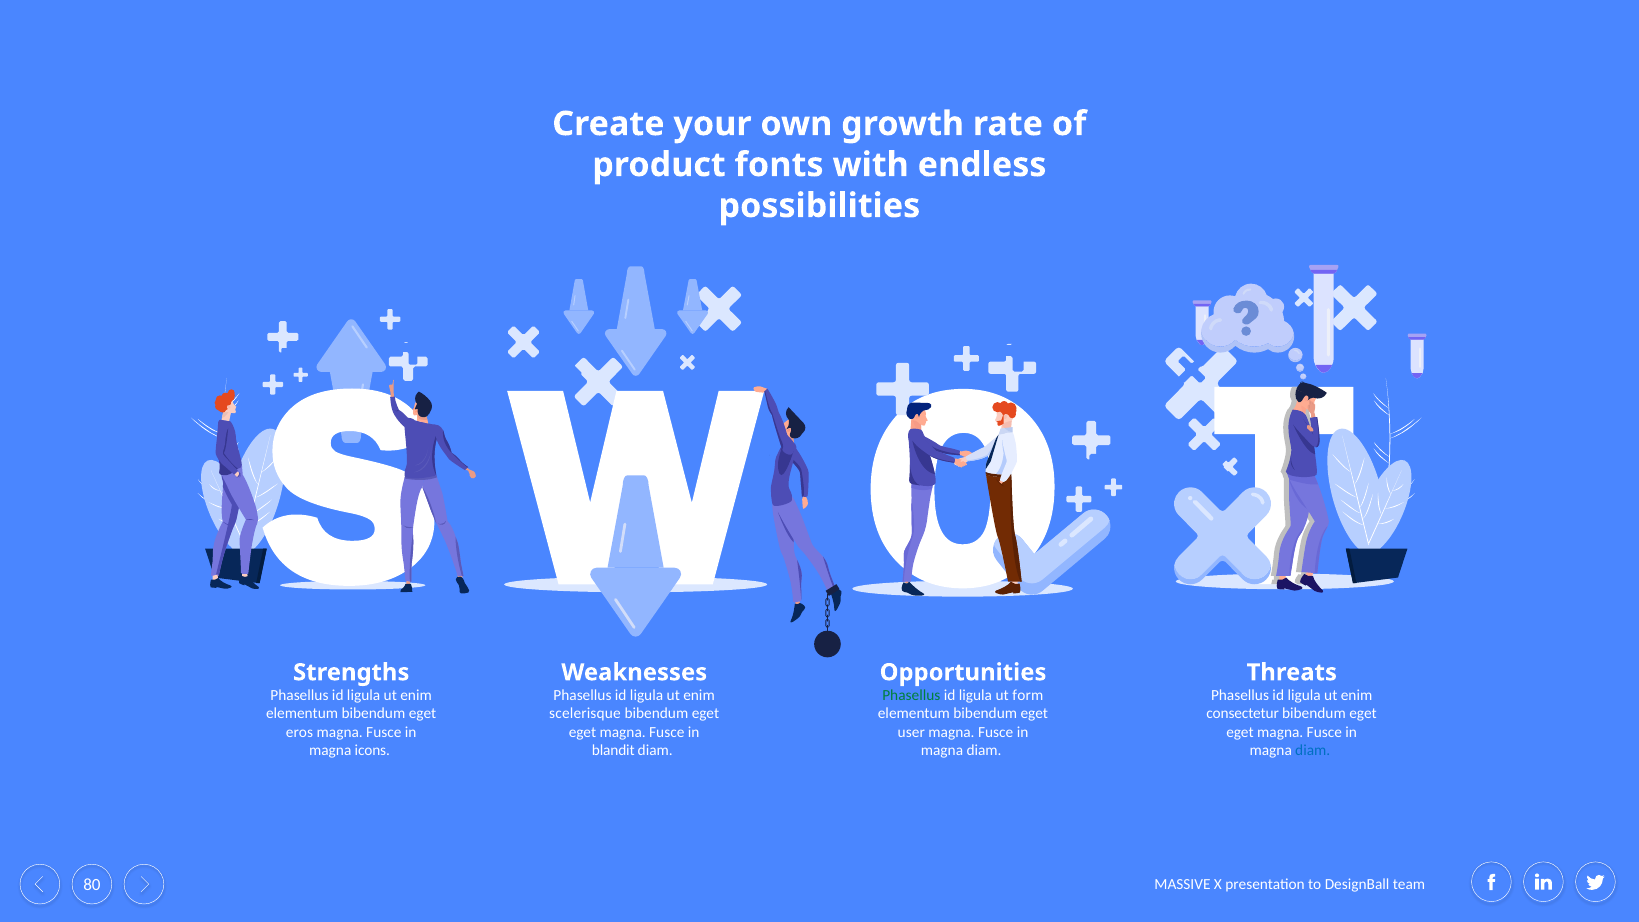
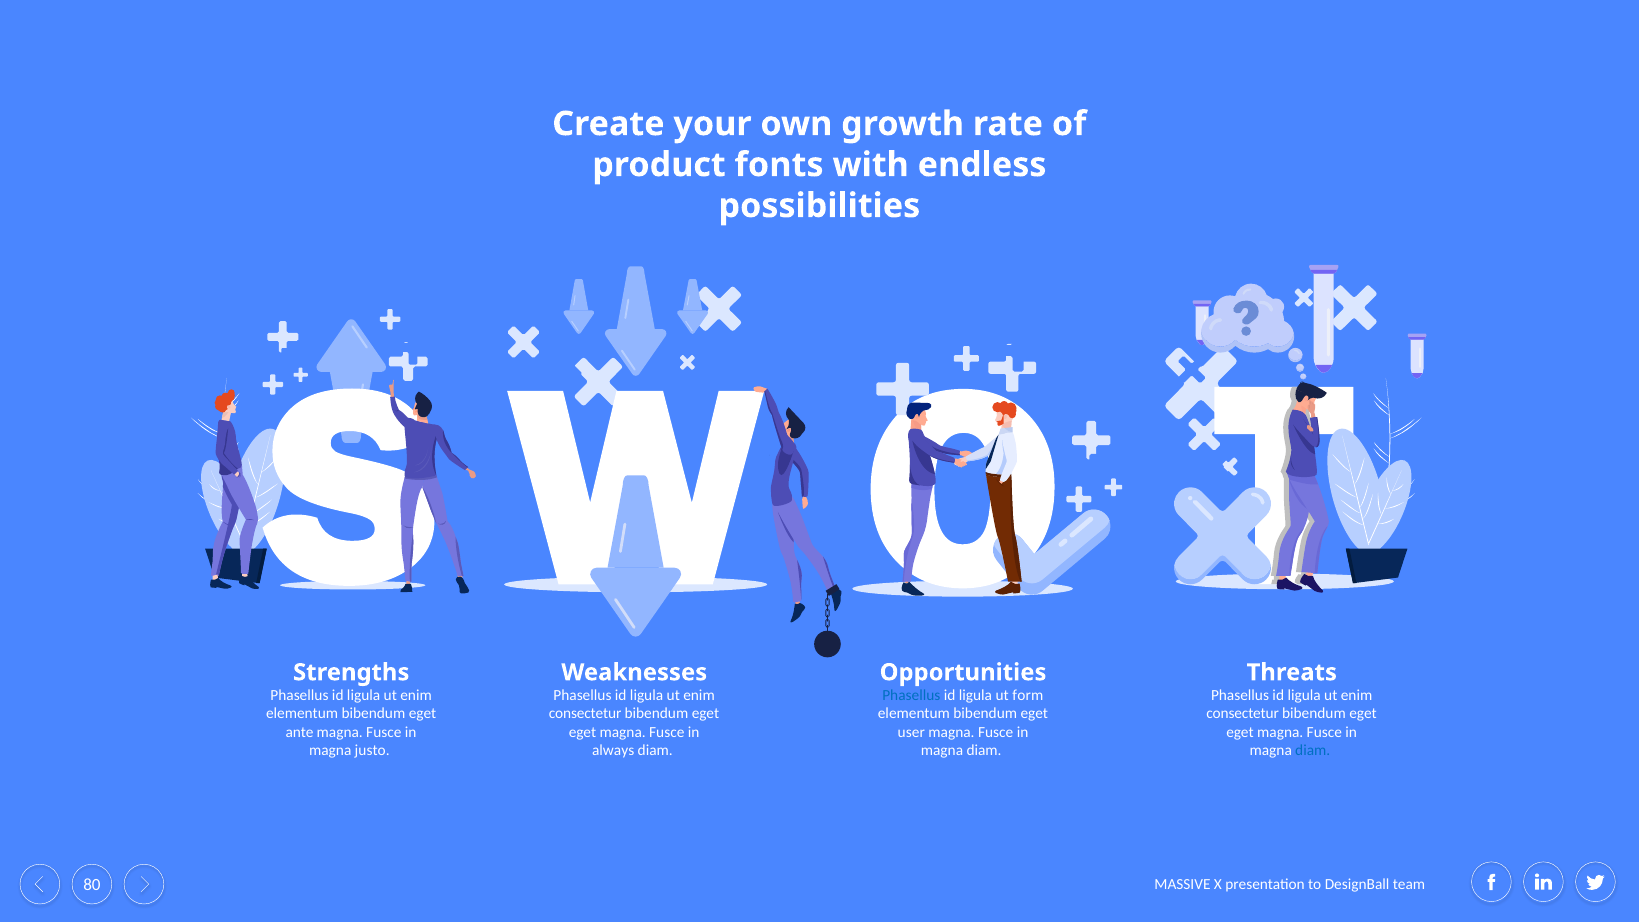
Phasellus at (911, 695) colour: green -> blue
scelerisque at (585, 714): scelerisque -> consectetur
eros: eros -> ante
icons: icons -> justo
blandit: blandit -> always
